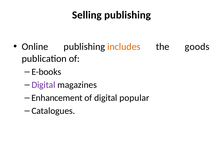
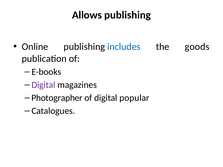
Selling: Selling -> Allows
includes colour: orange -> blue
Enhancement: Enhancement -> Photographer
